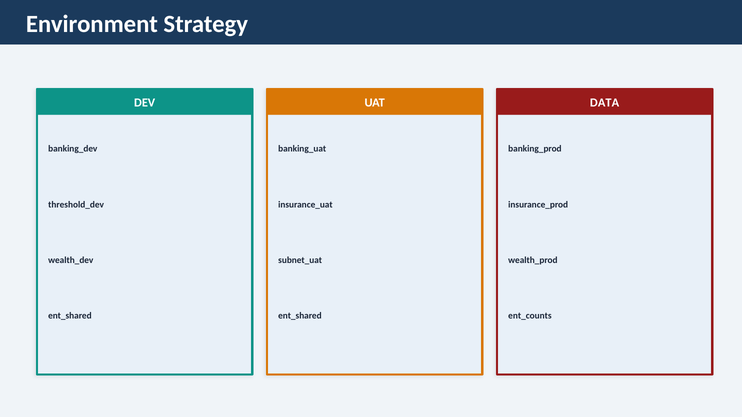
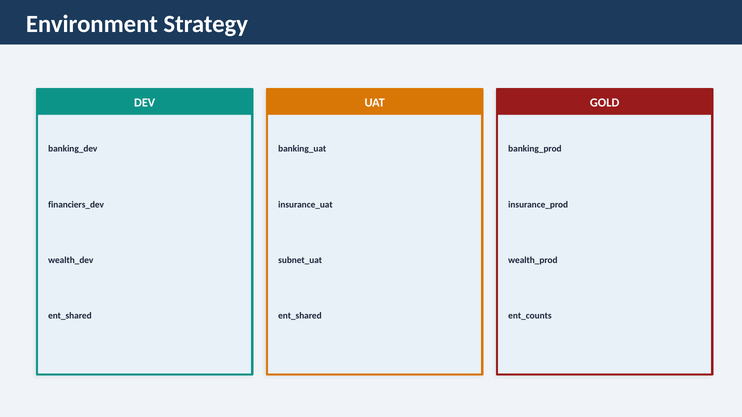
DATA: DATA -> GOLD
threshold_dev: threshold_dev -> financiers_dev
